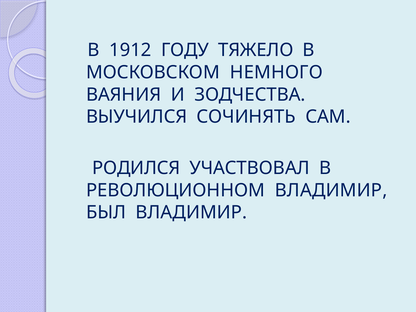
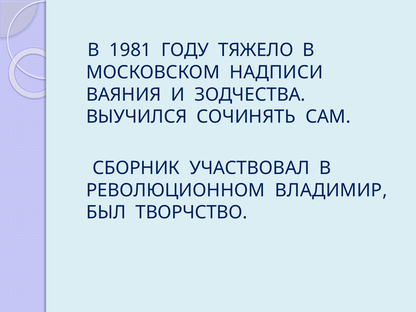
1912: 1912 -> 1981
НЕМНОГО: НЕМНОГО -> НАДПИСИ
РОДИЛСЯ: РОДИЛСЯ -> СБОРНИК
БЫЛ ВЛАДИМИР: ВЛАДИМИР -> ТВОРЧСТВО
